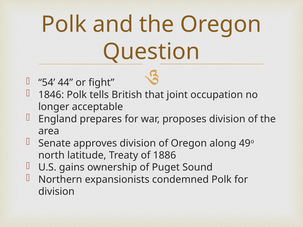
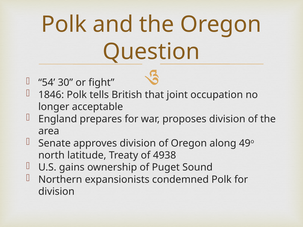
44: 44 -> 30
1886: 1886 -> 4938
